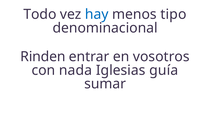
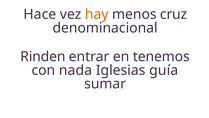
Todo: Todo -> Hace
hay colour: blue -> orange
tipo: tipo -> cruz
vosotros: vosotros -> tenemos
